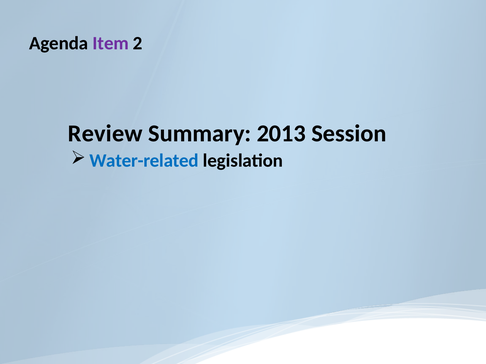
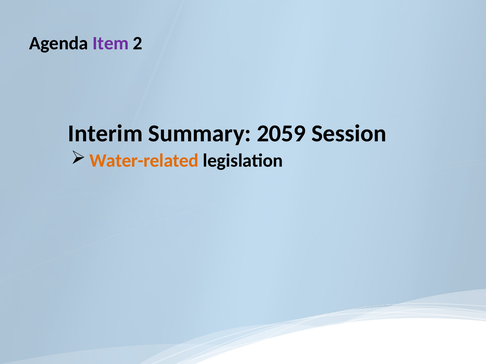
Review: Review -> Interim
2013: 2013 -> 2059
Water-related colour: blue -> orange
